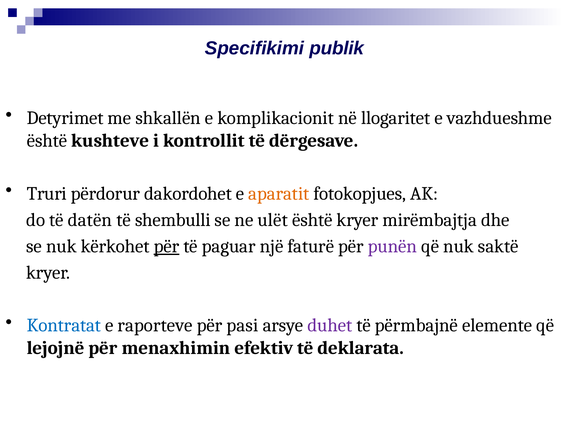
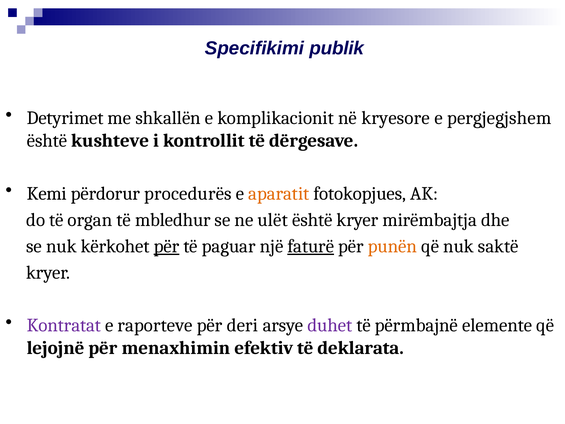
llogaritet: llogaritet -> kryesore
vazhdueshme: vazhdueshme -> pergjegjshem
Truri: Truri -> Kemi
dakordohet: dakordohet -> procedurës
datën: datën -> organ
shembulli: shembulli -> mbledhur
faturë underline: none -> present
punën colour: purple -> orange
Kontratat colour: blue -> purple
pasi: pasi -> deri
